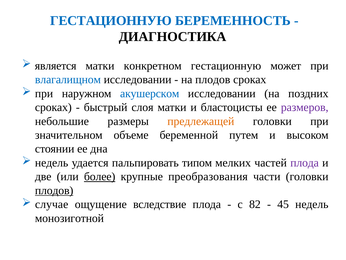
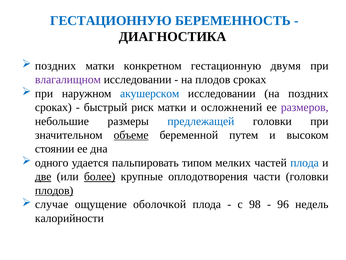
является at (56, 66): является -> поздних
может: может -> двумя
влагалищном colour: blue -> purple
слоя: слоя -> риск
бластоцисты: бластоцисты -> осложнений
предлежащей colour: orange -> blue
объеме underline: none -> present
недель at (52, 162): недель -> одного
плода at (305, 162) colour: purple -> blue
две underline: none -> present
преобразования: преобразования -> оплодотворения
вследствие: вследствие -> оболочкой
82: 82 -> 98
45: 45 -> 96
монозиготной: монозиготной -> калорийности
